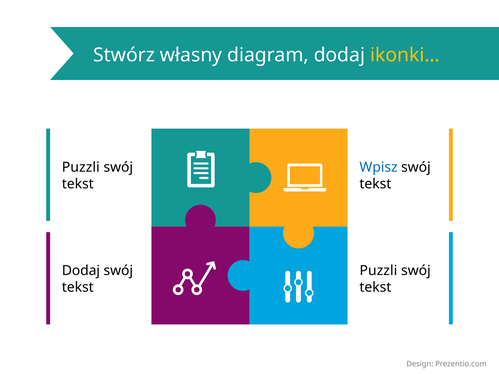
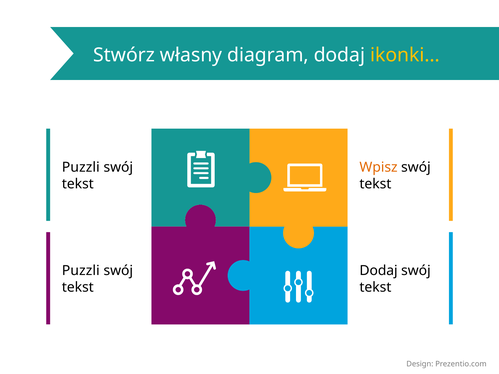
Wpisz colour: blue -> orange
Dodaj at (81, 271): Dodaj -> Puzzli
Puzzli at (378, 271): Puzzli -> Dodaj
